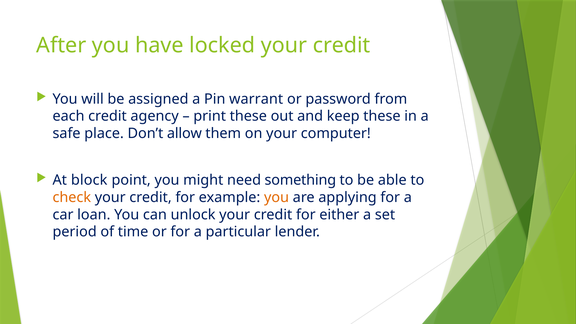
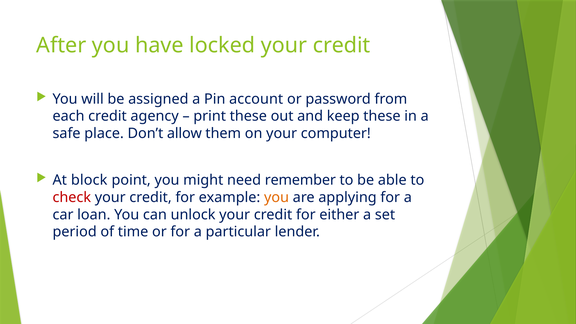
warrant: warrant -> account
something: something -> remember
check colour: orange -> red
